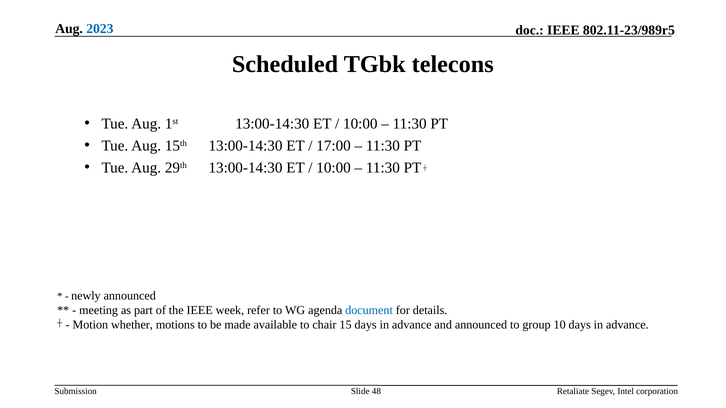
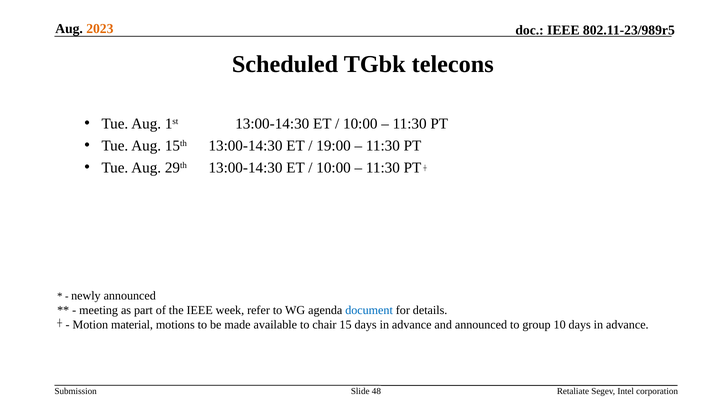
2023 colour: blue -> orange
17:00: 17:00 -> 19:00
whether: whether -> material
